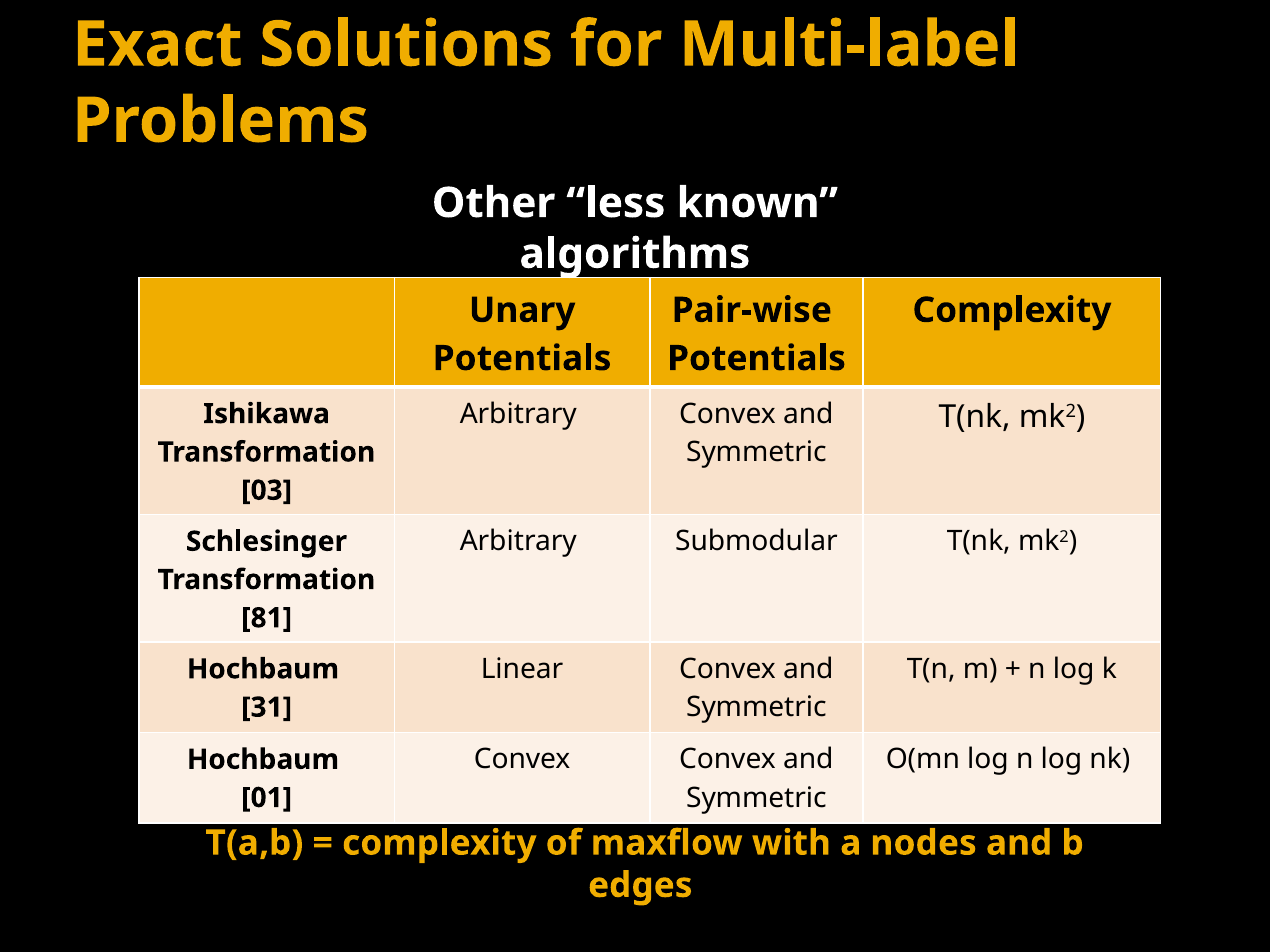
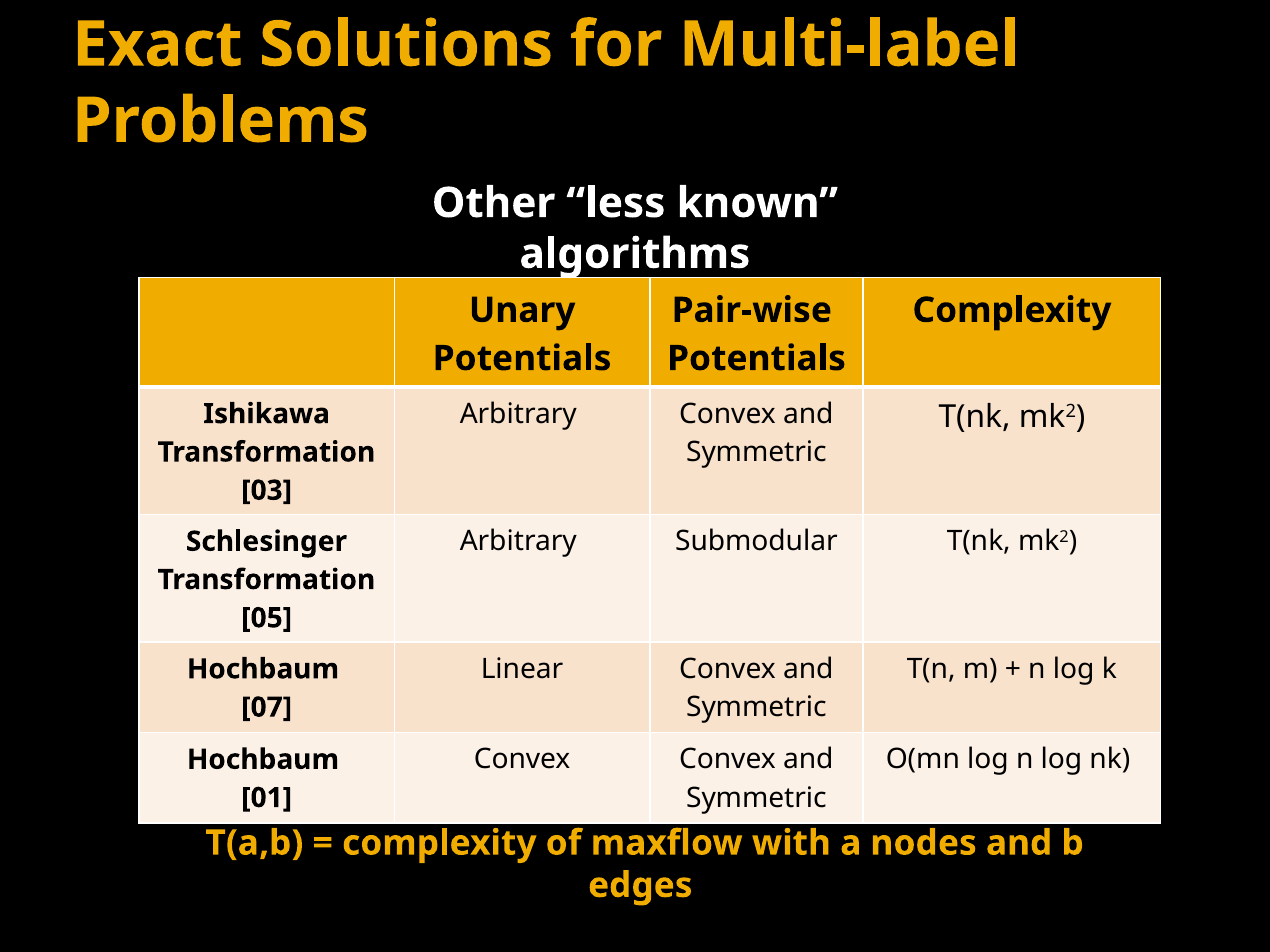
81: 81 -> 05
31: 31 -> 07
